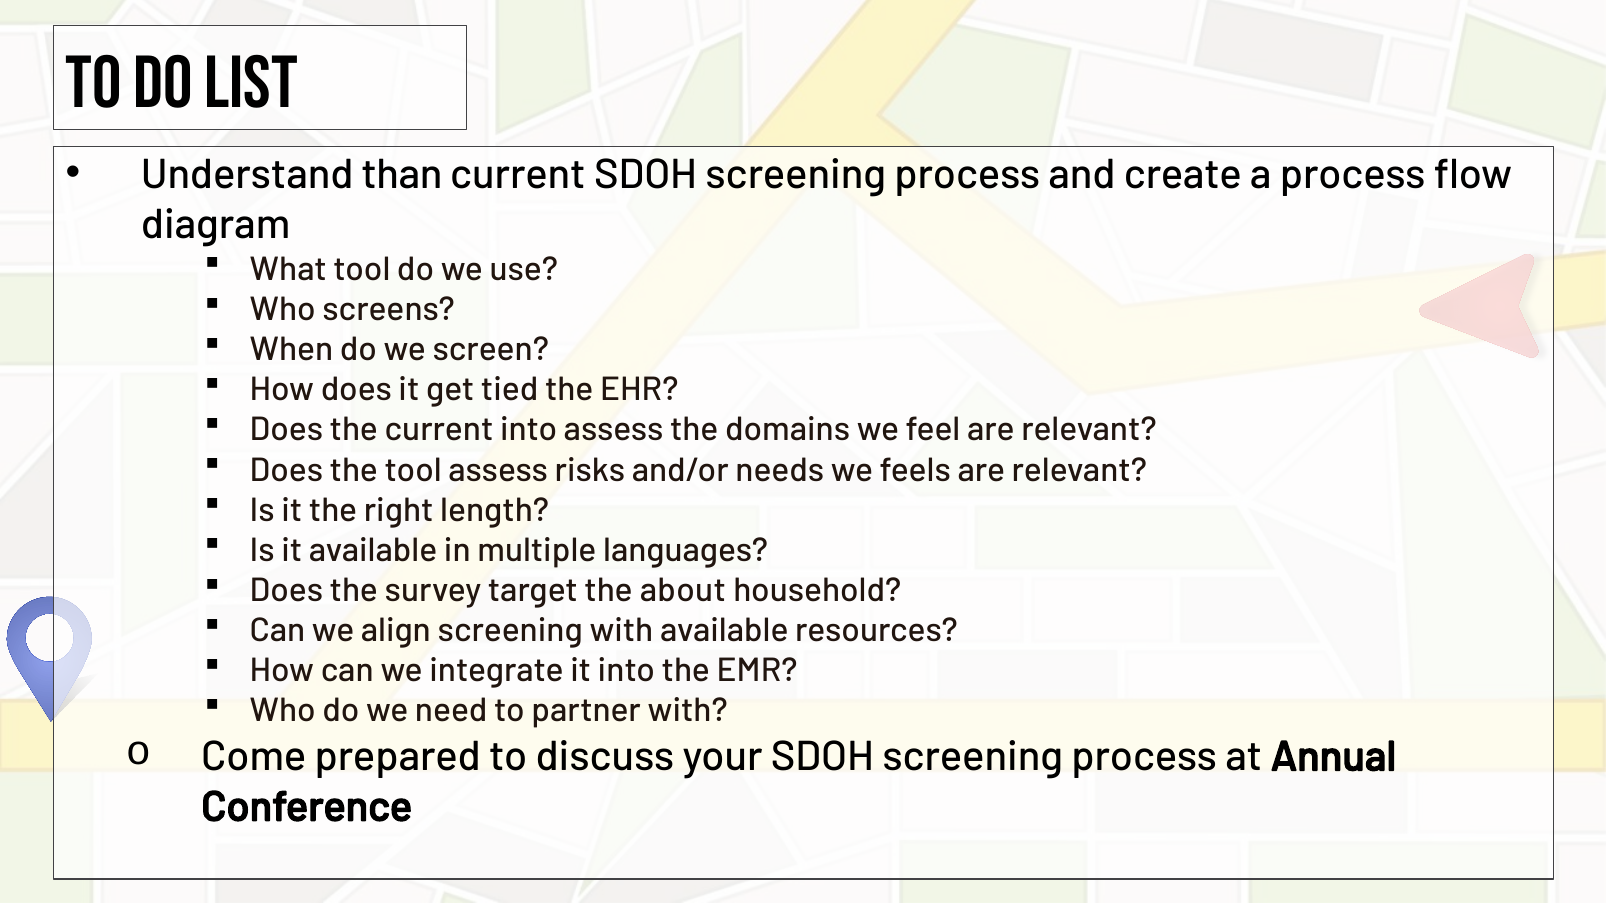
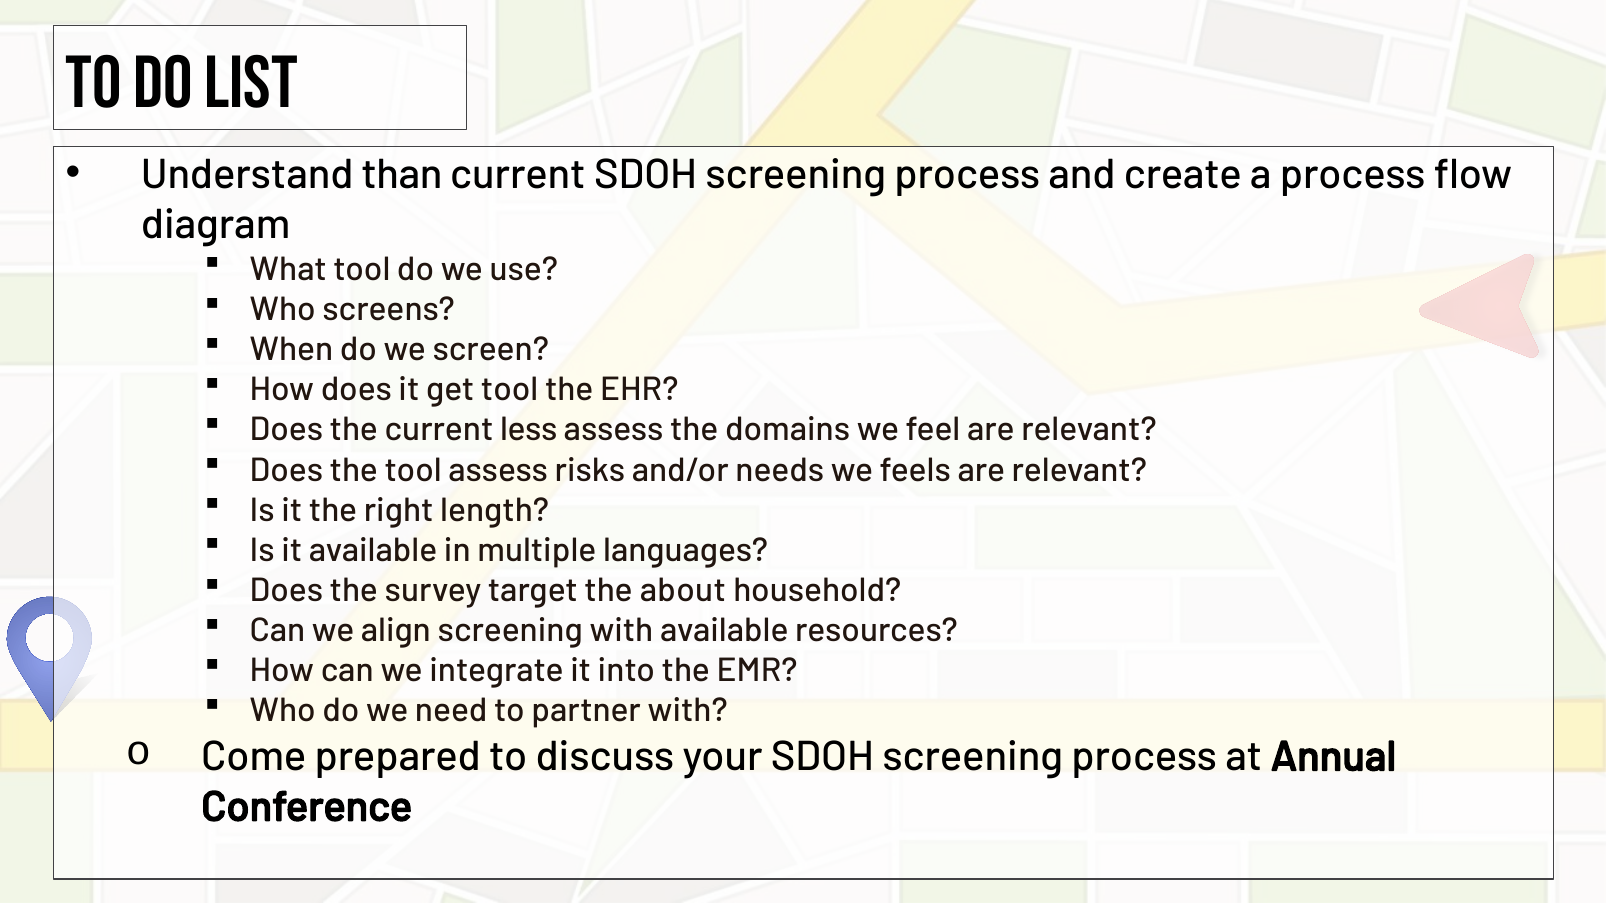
get tied: tied -> tool
current into: into -> less
